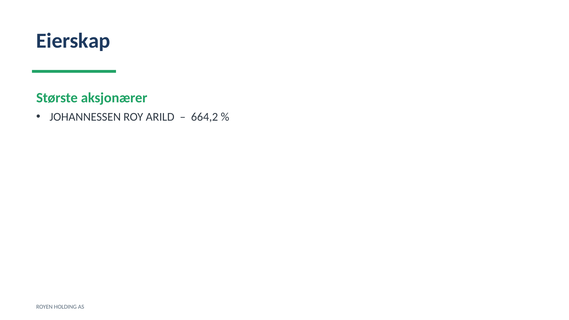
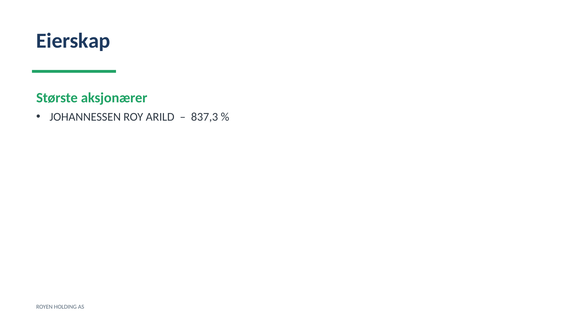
664,2: 664,2 -> 837,3
